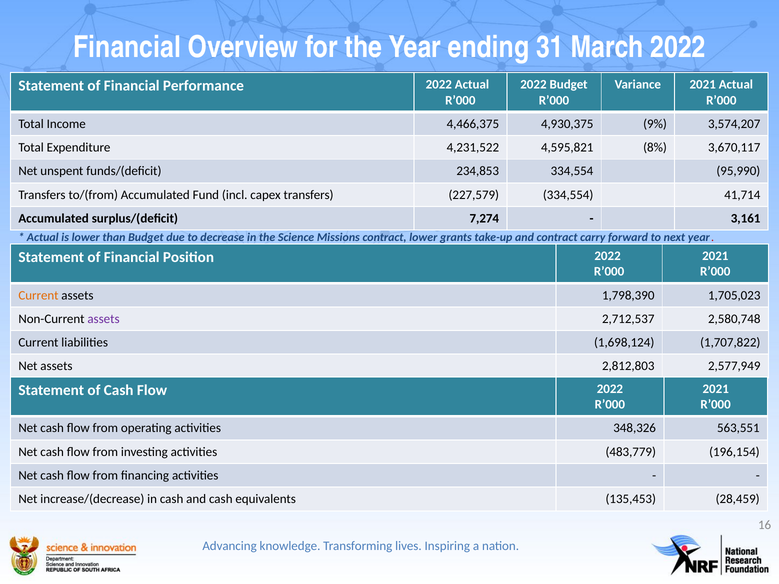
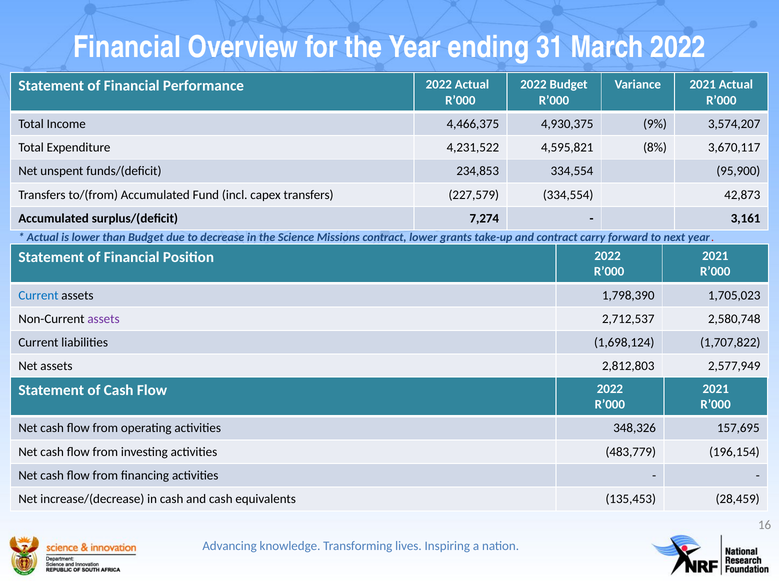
95,990: 95,990 -> 95,900
41,714: 41,714 -> 42,873
Current at (38, 295) colour: orange -> blue
563,551: 563,551 -> 157,695
